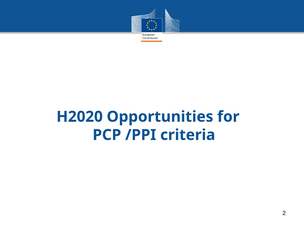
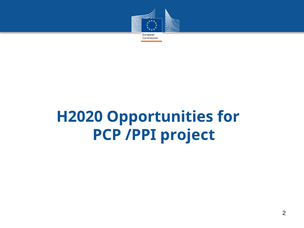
criteria: criteria -> project
